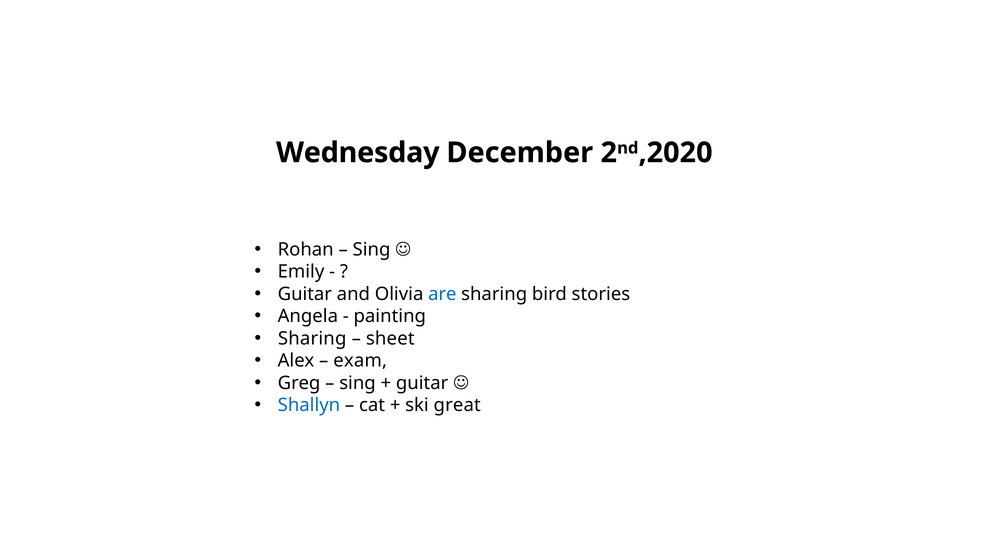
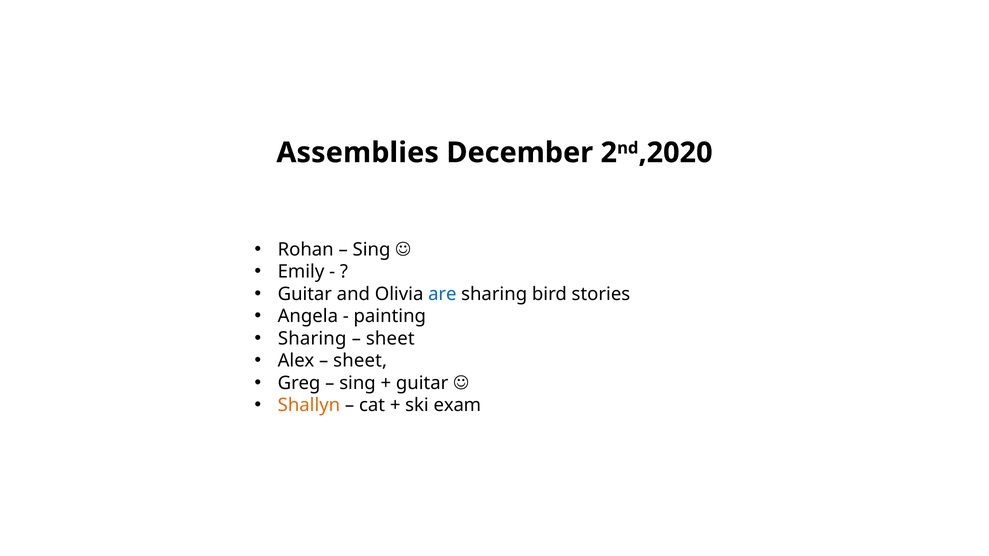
Wednesday: Wednesday -> Assemblies
exam at (360, 361): exam -> sheet
Shallyn colour: blue -> orange
great: great -> exam
